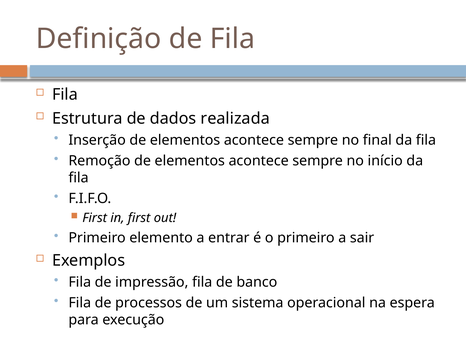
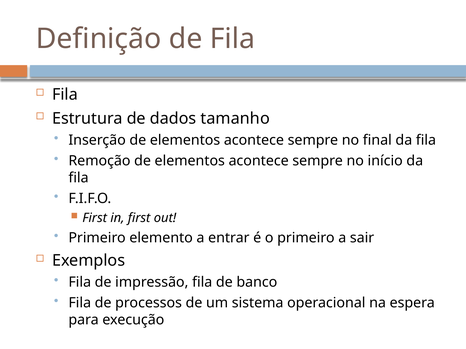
realizada: realizada -> tamanho
